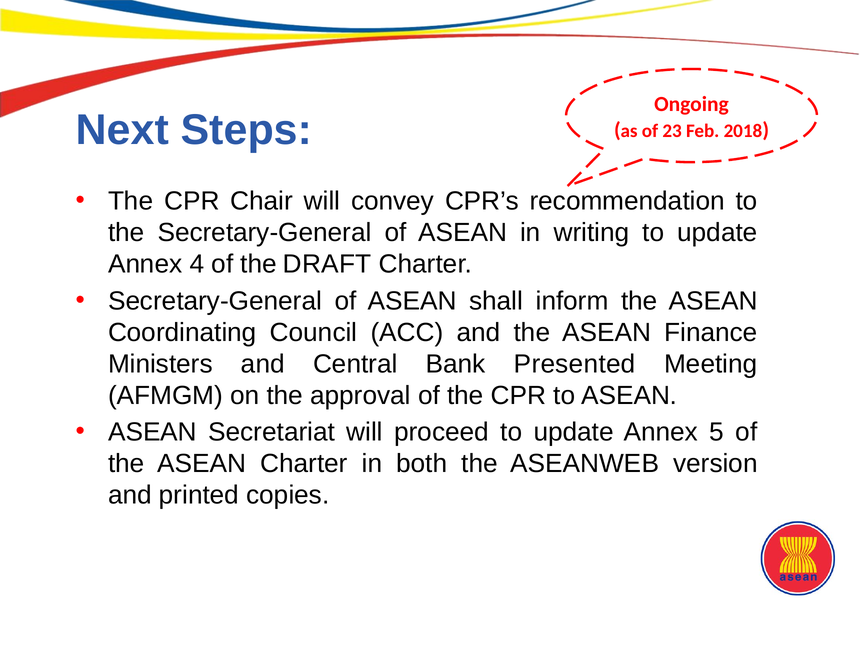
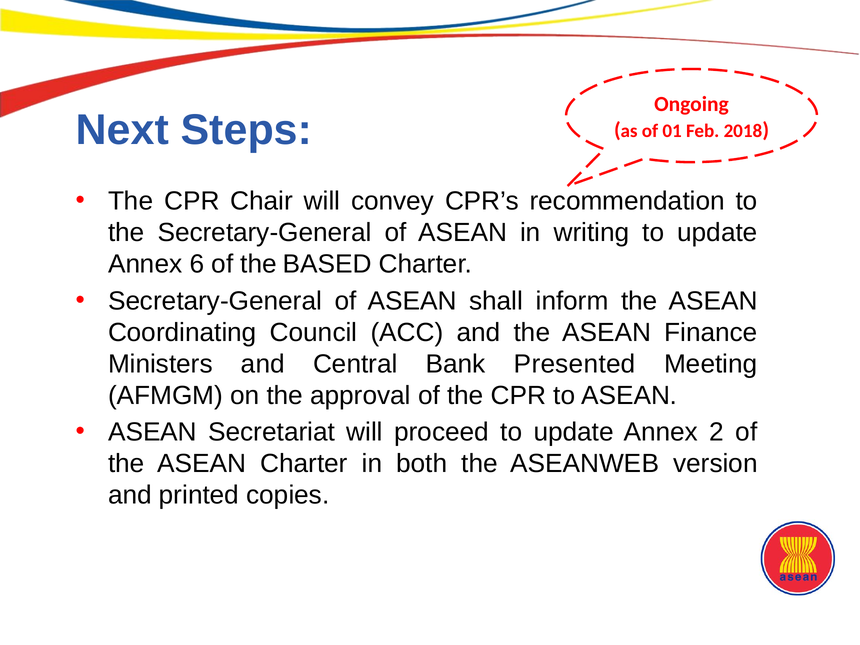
23: 23 -> 01
4: 4 -> 6
DRAFT: DRAFT -> BASED
5: 5 -> 2
